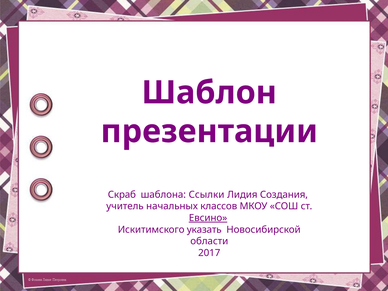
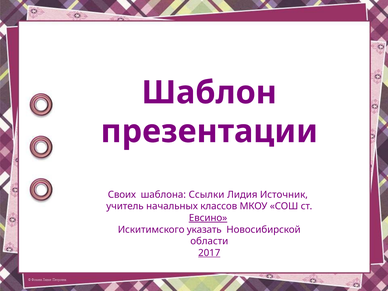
Скраб: Скраб -> Своих
Создания: Создания -> Источник
2017 underline: none -> present
